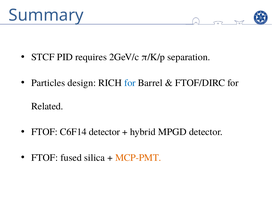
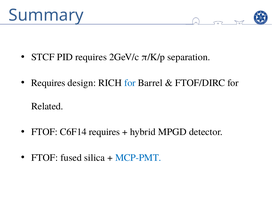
Particles at (48, 83): Particles -> Requires
C6F14 detector: detector -> requires
MCP-PMT colour: orange -> blue
